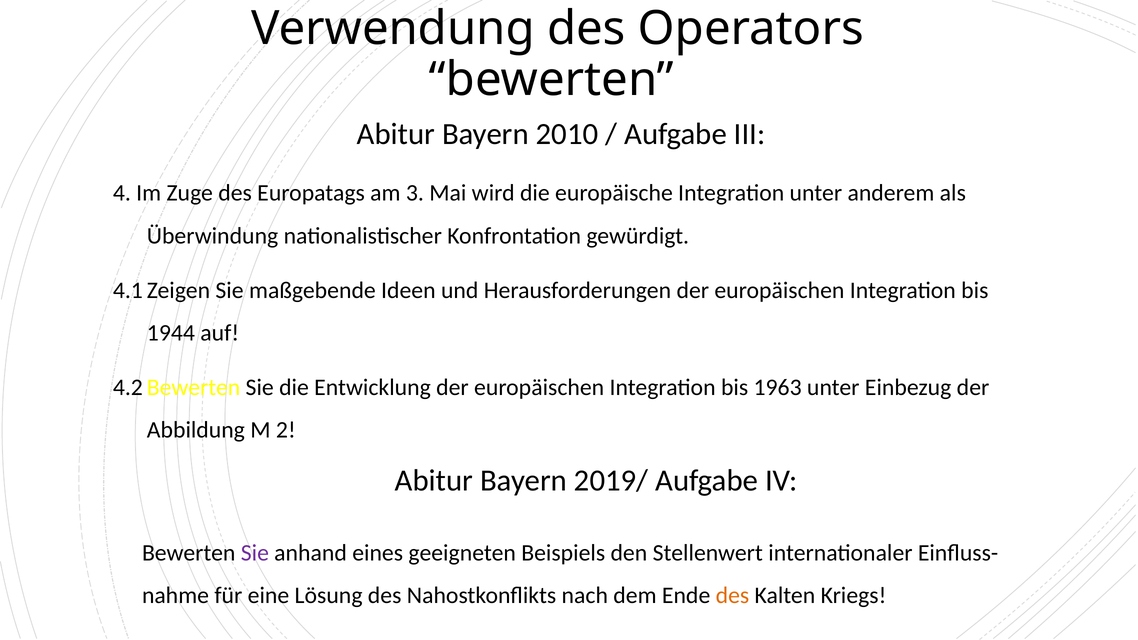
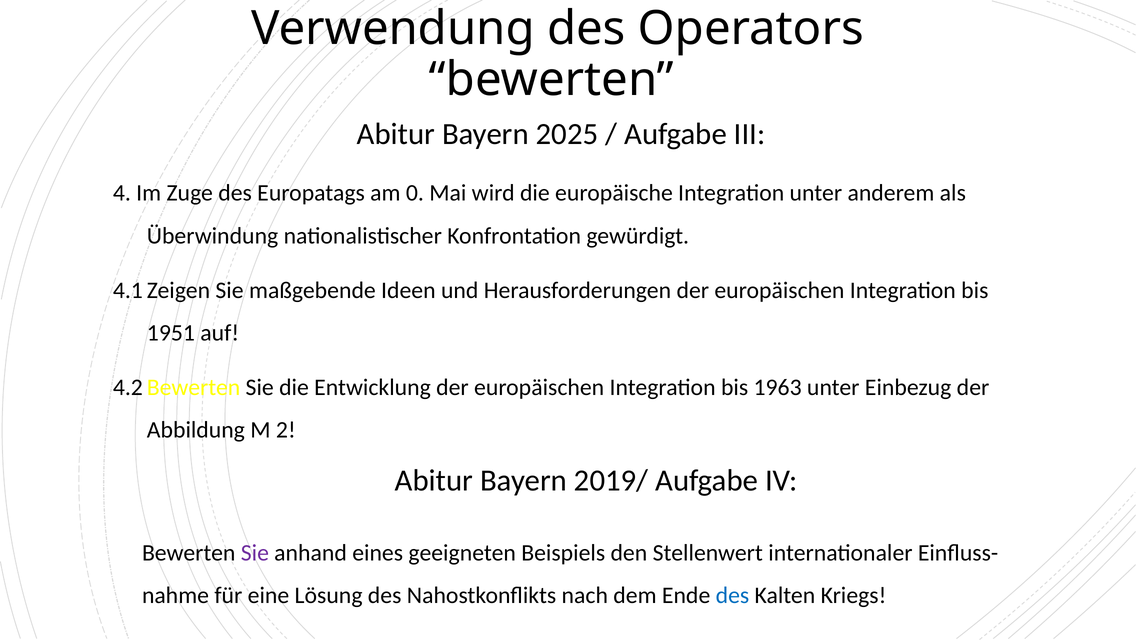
2010: 2010 -> 2025
3: 3 -> 0
1944: 1944 -> 1951
des at (732, 596) colour: orange -> blue
